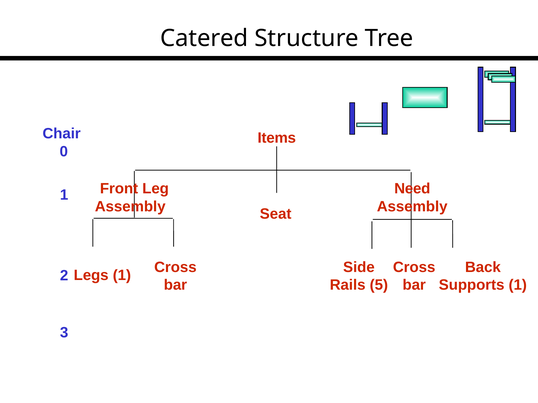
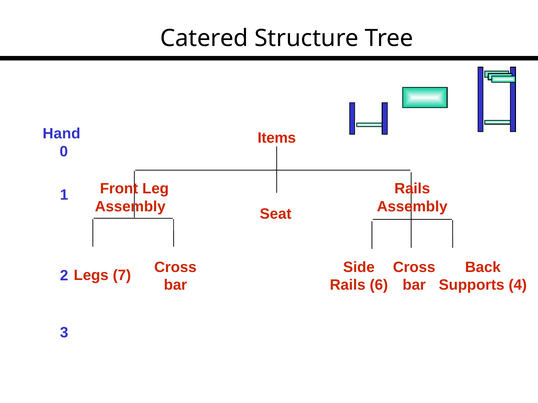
Chair: Chair -> Hand
Need at (412, 189): Need -> Rails
Legs 1: 1 -> 7
5: 5 -> 6
Supports 1: 1 -> 4
